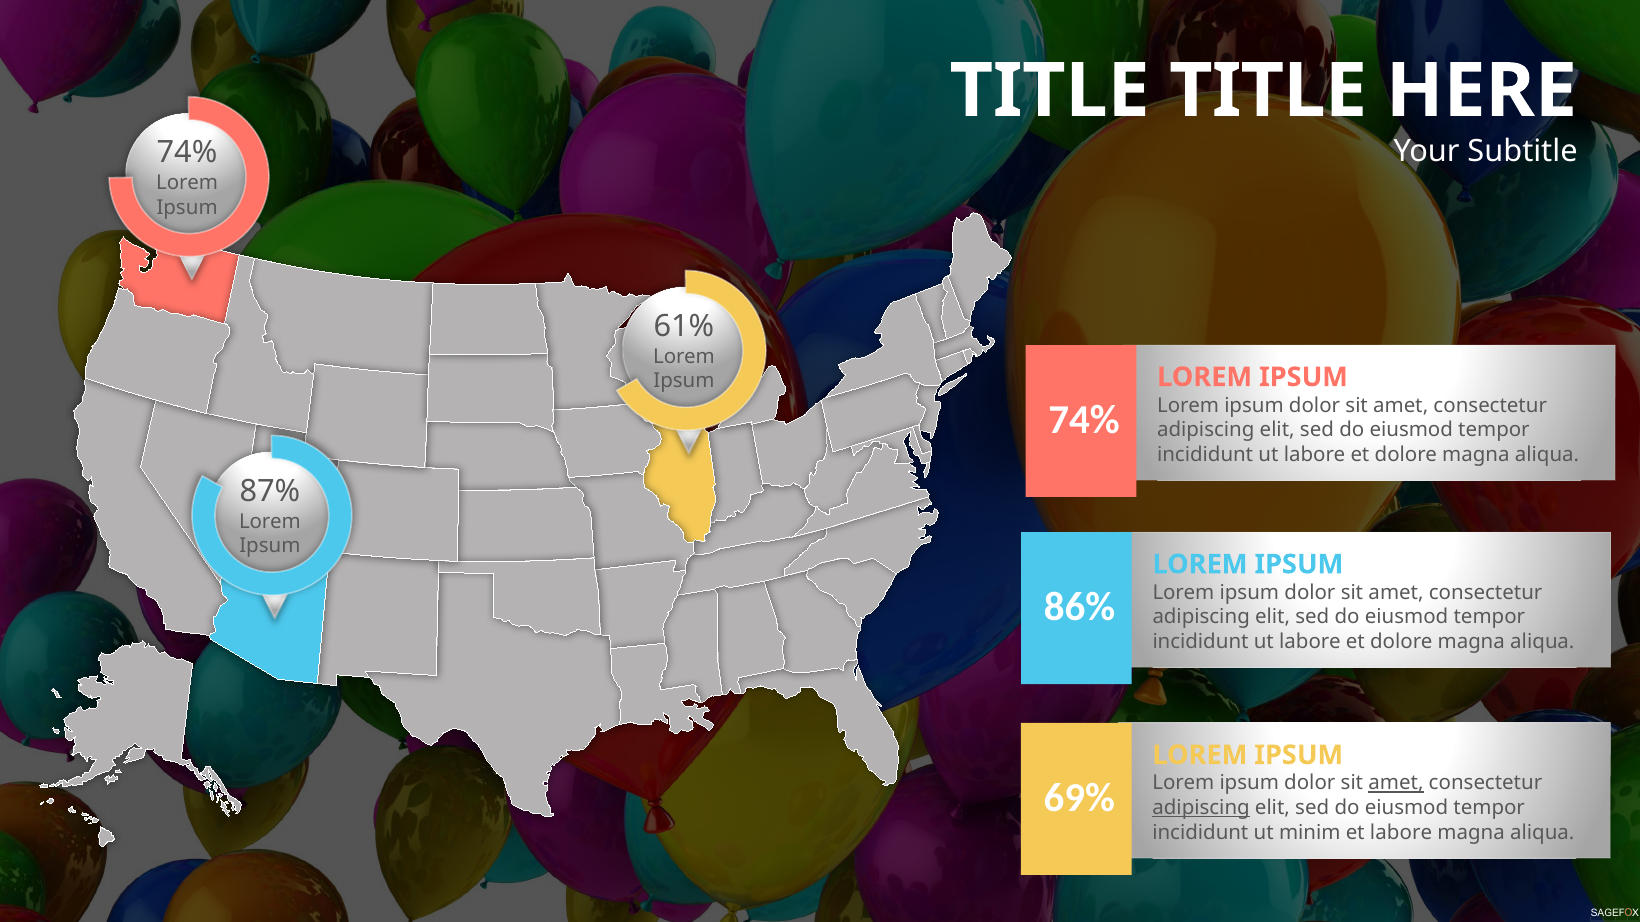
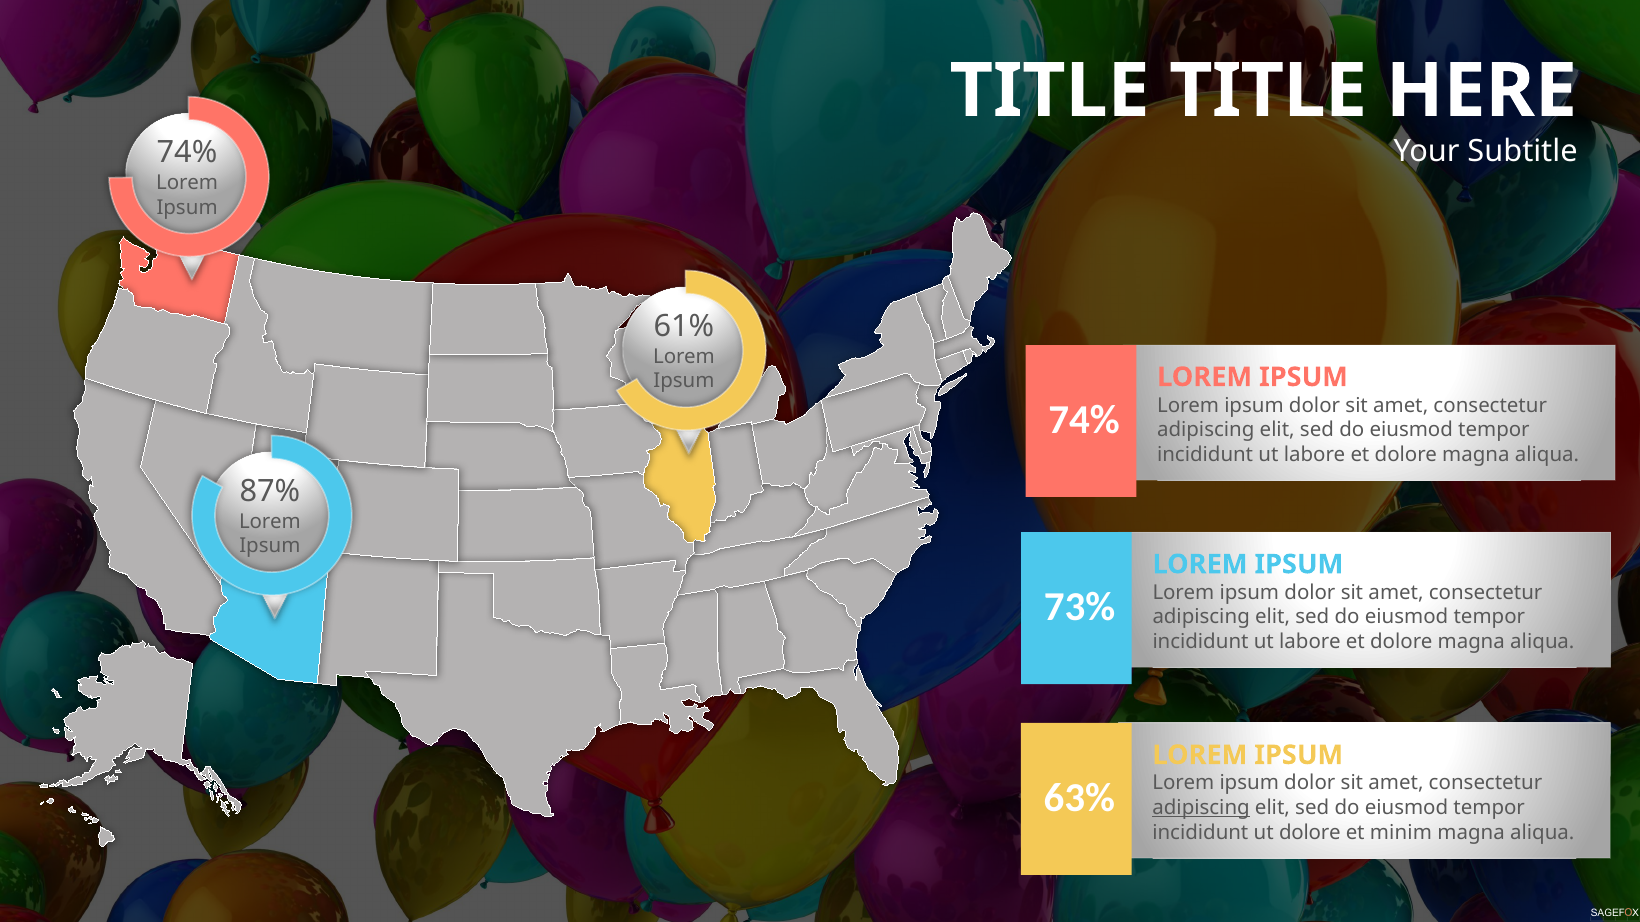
86%: 86% -> 73%
amet at (1396, 784) underline: present -> none
69%: 69% -> 63%
ut minim: minim -> dolore
et labore: labore -> minim
